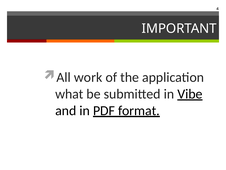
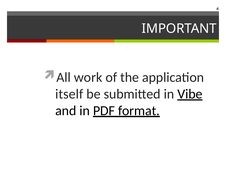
what: what -> itself
